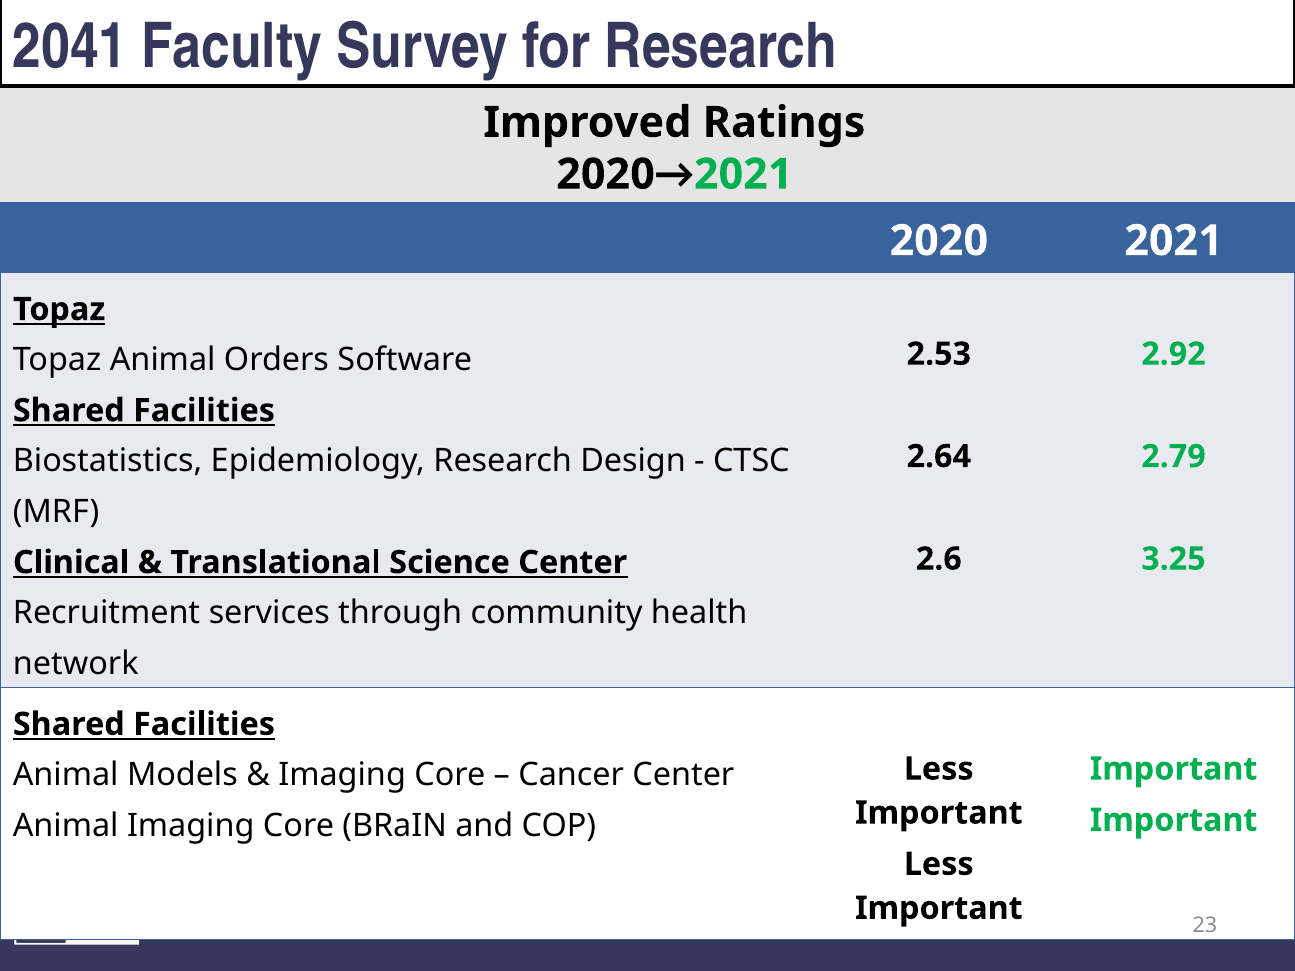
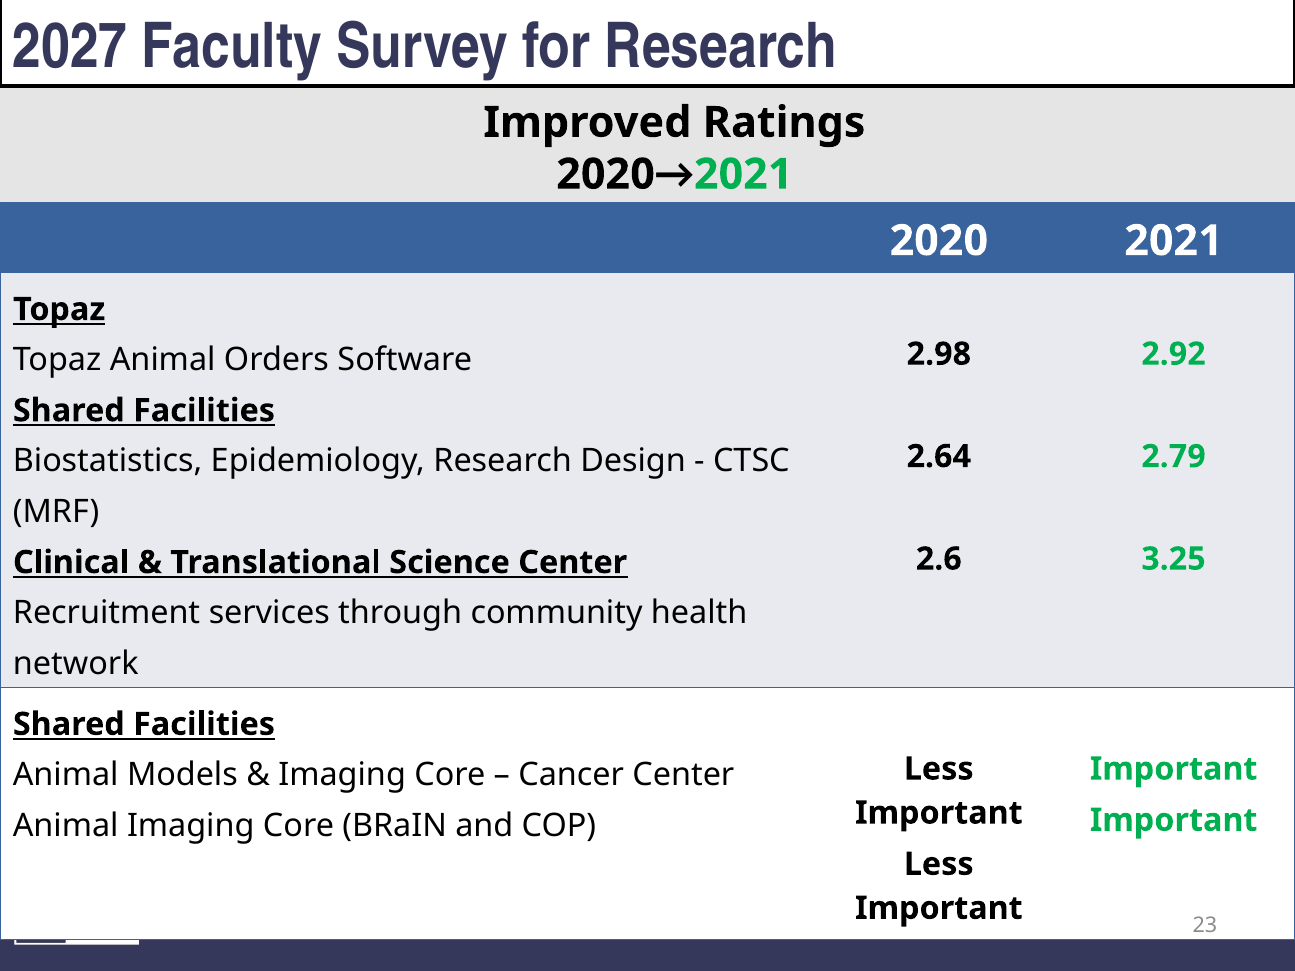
2041: 2041 -> 2027
2.53: 2.53 -> 2.98
